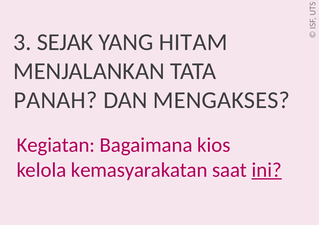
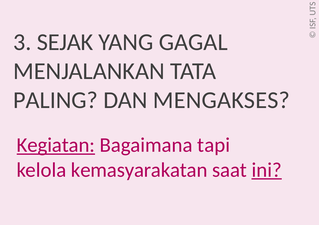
HITAM: HITAM -> GAGAL
PANAH: PANAH -> PALING
Kegiatan underline: none -> present
kios: kios -> tapi
